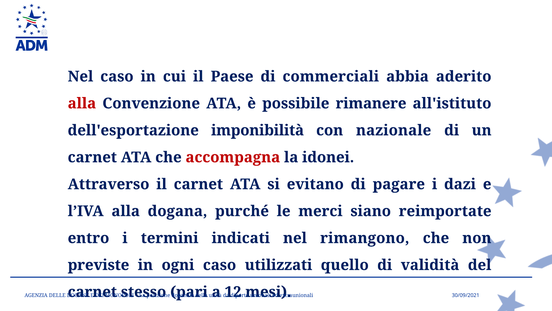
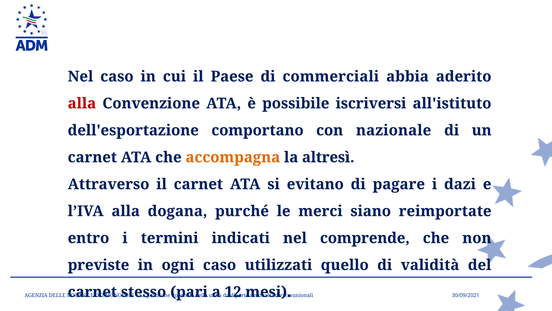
rimanere: rimanere -> iscriversi
imponibilità: imponibilità -> comportano
accompagna colour: red -> orange
idonei: idonei -> altresì
rimangono: rimangono -> comprende
